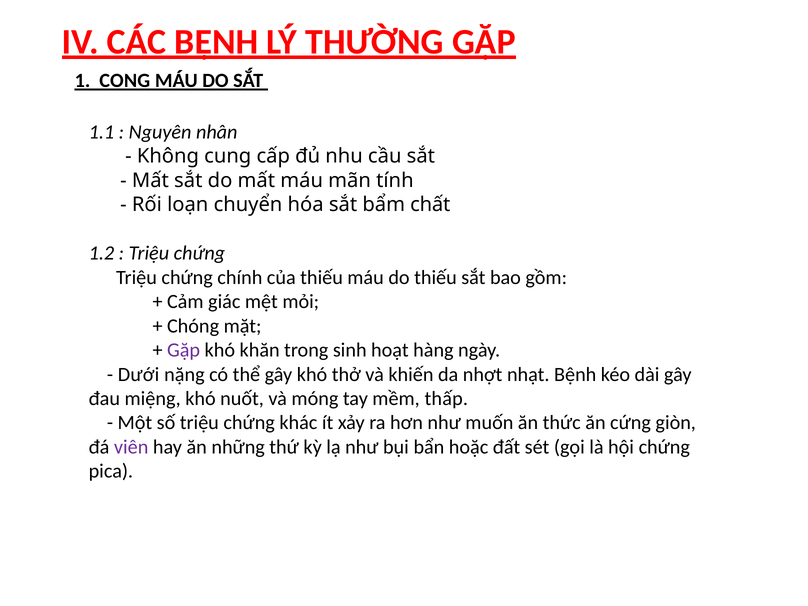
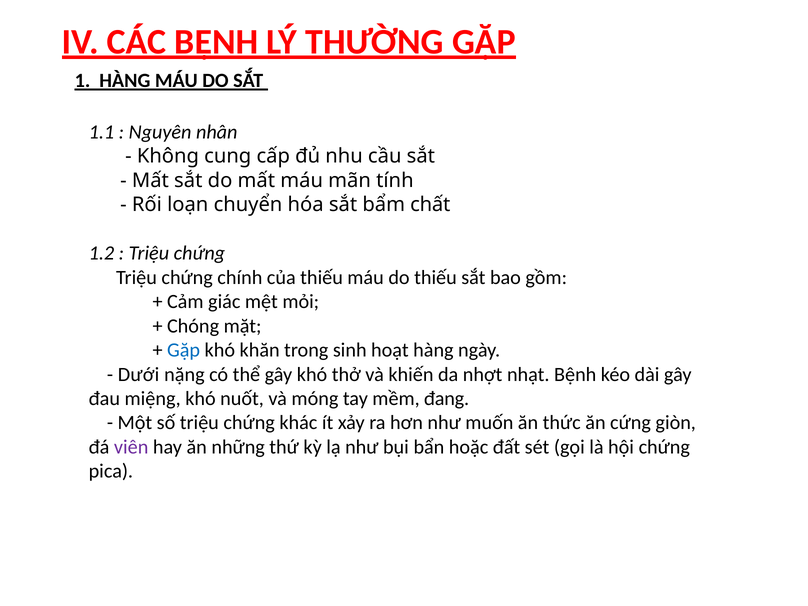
1 CONG: CONG -> HÀNG
Gặp at (184, 350) colour: purple -> blue
thấp: thấp -> đang
